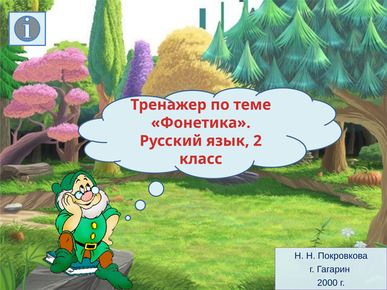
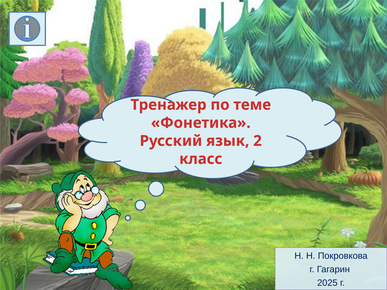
2000: 2000 -> 2025
